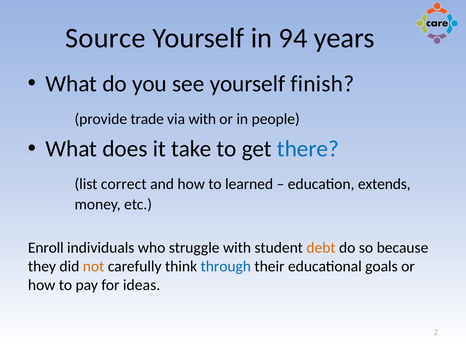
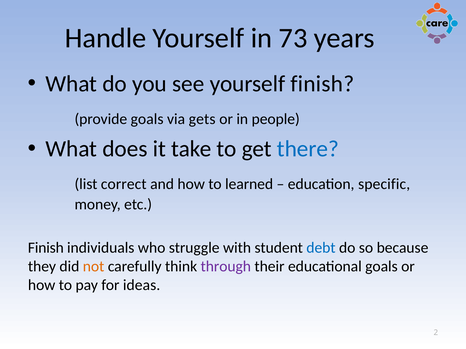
Source: Source -> Handle
94: 94 -> 73
provide trade: trade -> goals
via with: with -> gets
extends: extends -> specific
Enroll at (46, 248): Enroll -> Finish
debt colour: orange -> blue
through colour: blue -> purple
